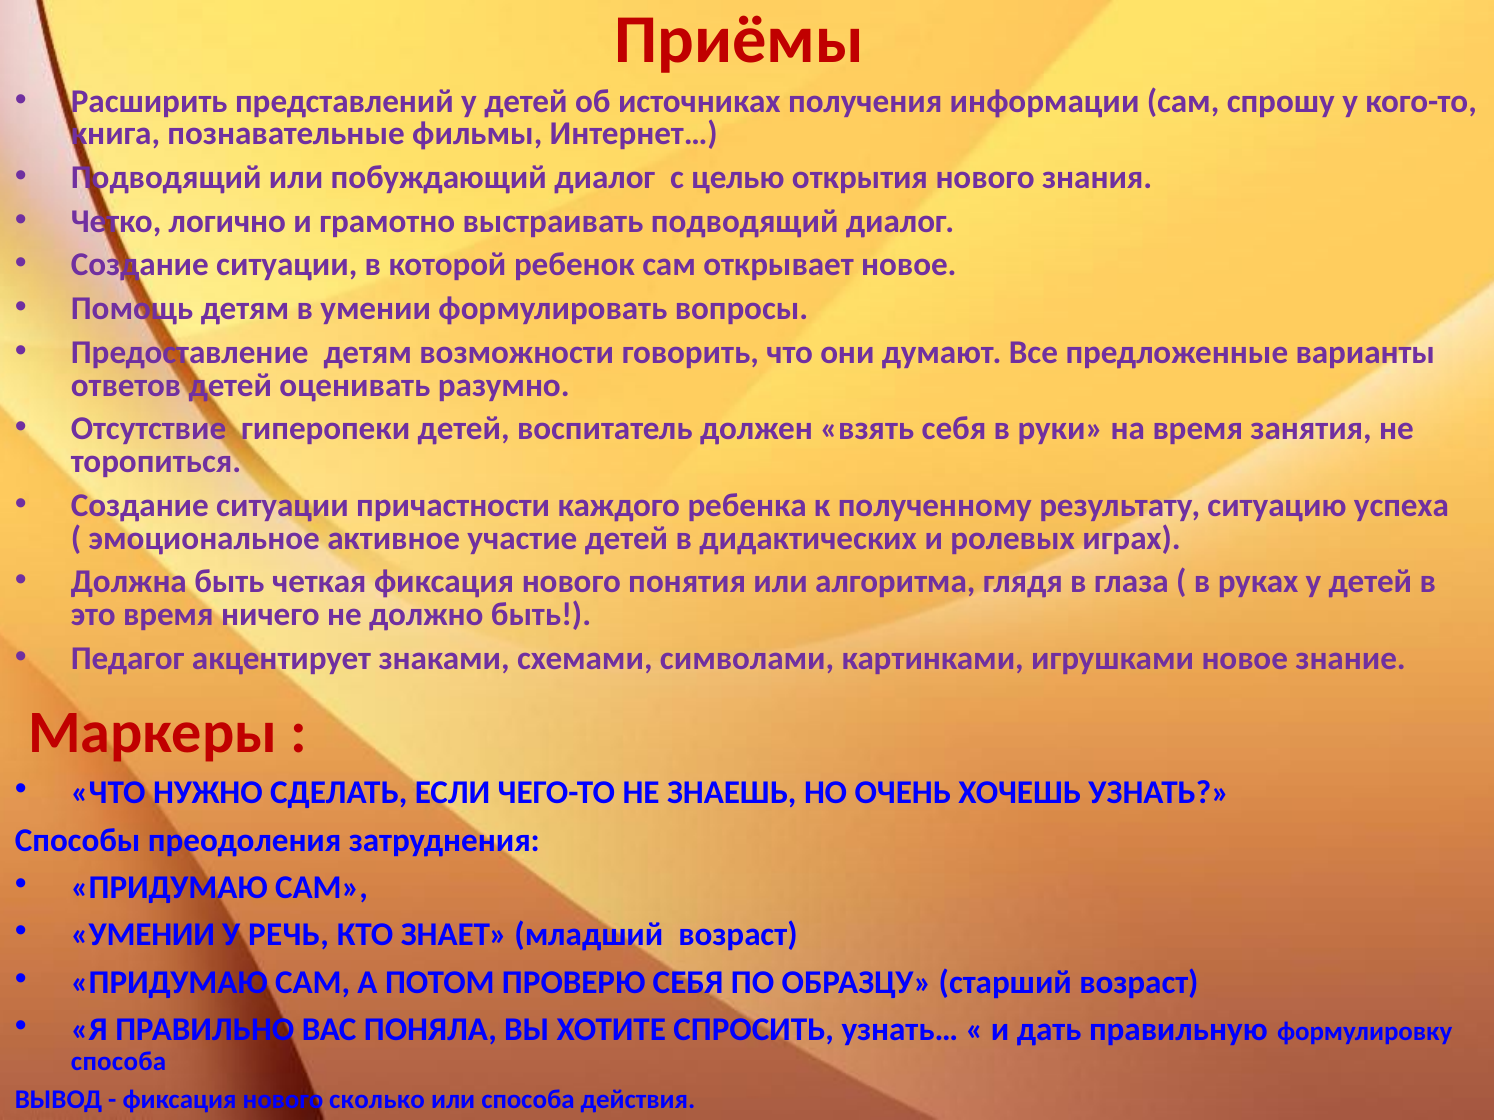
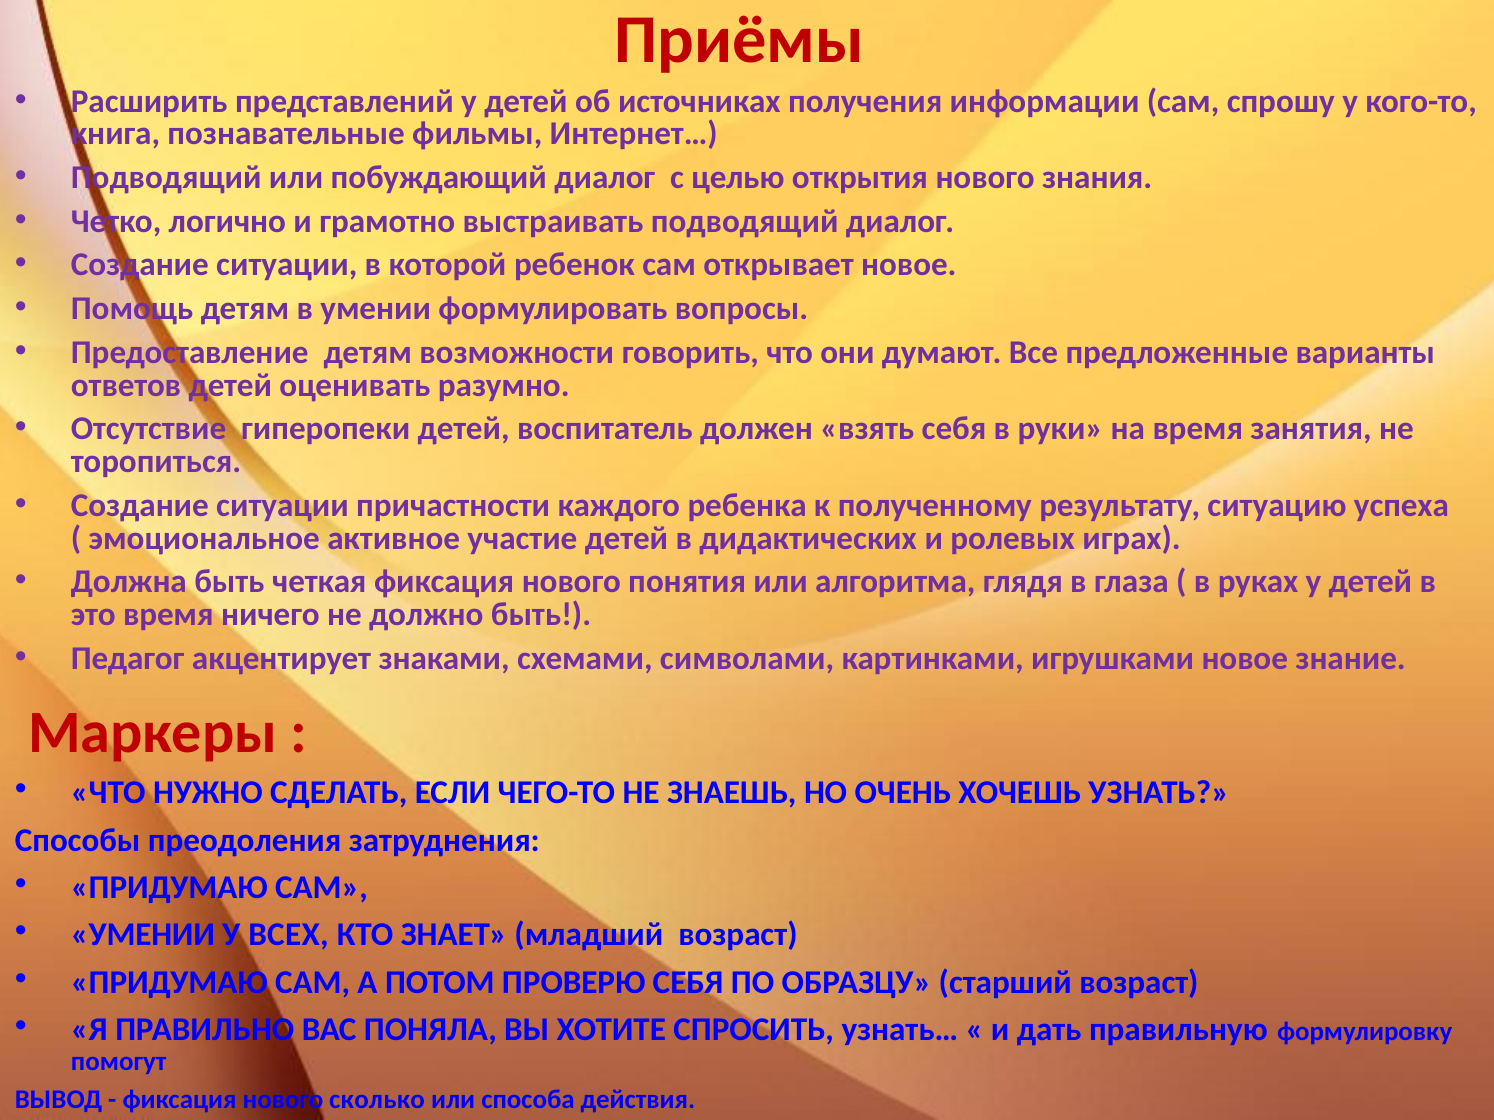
РЕЧЬ: РЕЧЬ -> ВСЕХ
способа at (119, 1062): способа -> помогут
